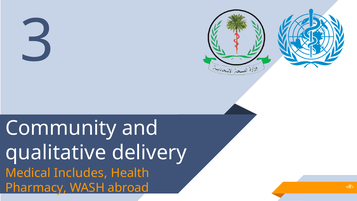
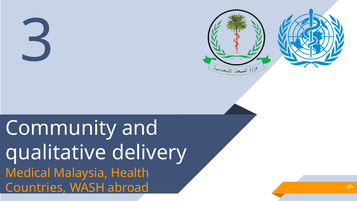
Includes: Includes -> Malaysia
Pharmacy: Pharmacy -> Countries
